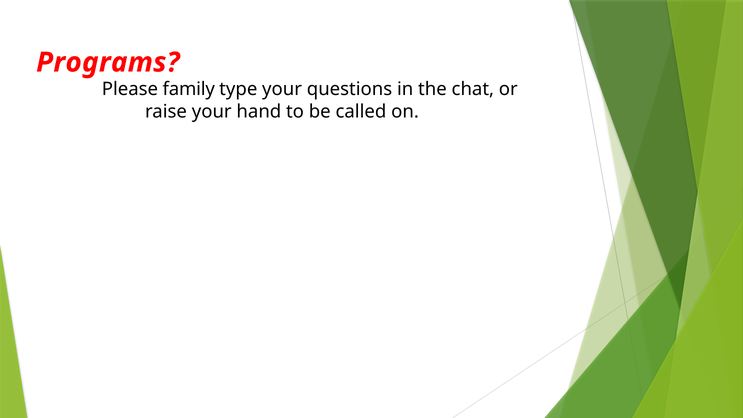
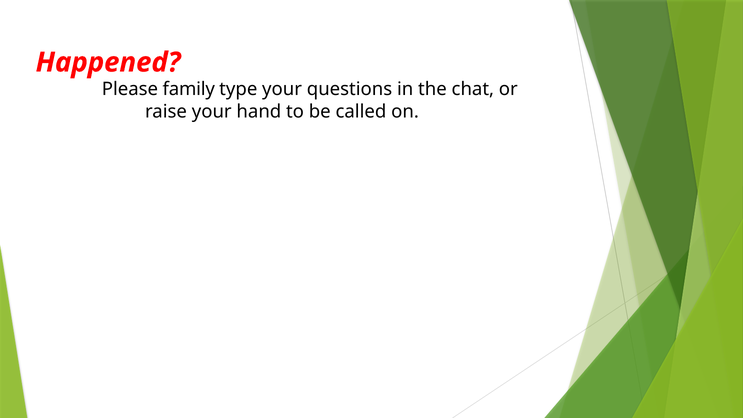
Programs: Programs -> Happened
